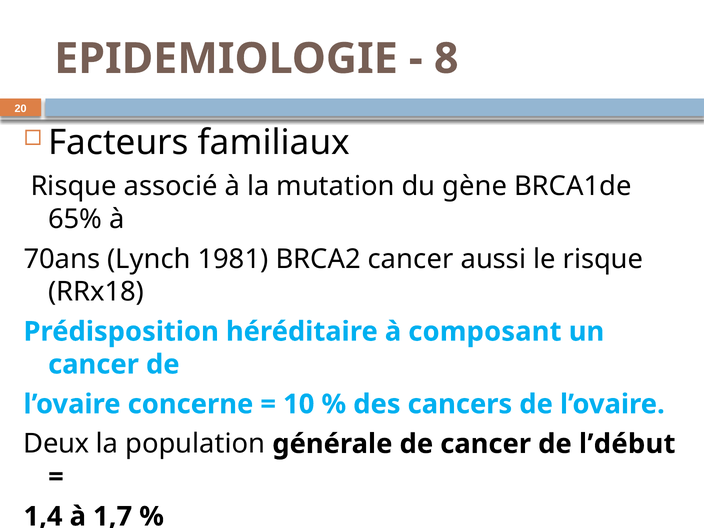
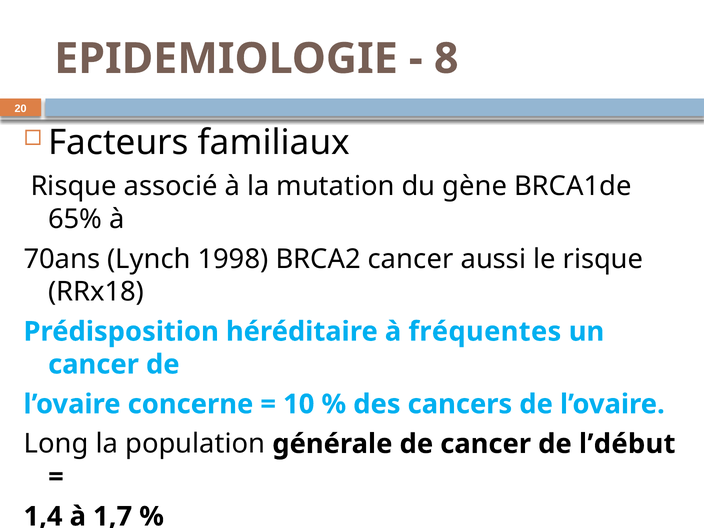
1981: 1981 -> 1998
composant: composant -> fréquentes
Deux: Deux -> Long
